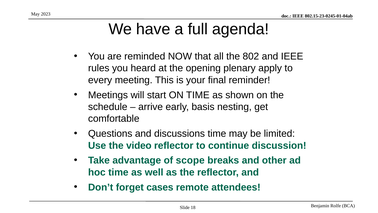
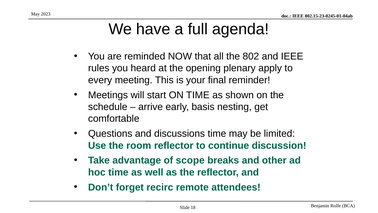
video: video -> room
cases: cases -> recirc
